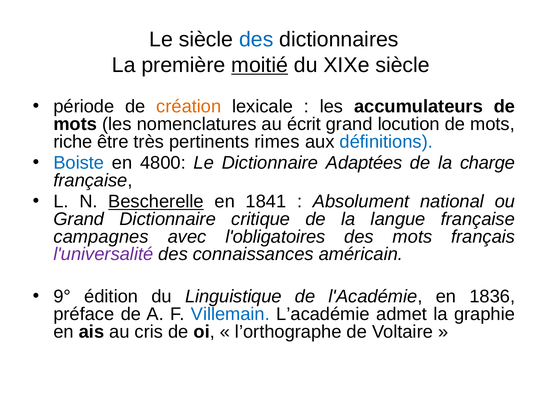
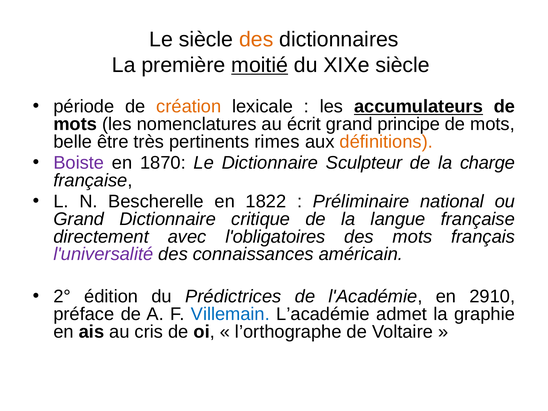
des at (256, 39) colour: blue -> orange
accumulateurs underline: none -> present
locution: locution -> principe
riche: riche -> belle
définitions colour: blue -> orange
Boiste colour: blue -> purple
4800: 4800 -> 1870
Adaptées: Adaptées -> Sculpteur
Bescherelle underline: present -> none
1841: 1841 -> 1822
Absolument: Absolument -> Préliminaire
campagnes: campagnes -> directement
9°: 9° -> 2°
Linguistique: Linguistique -> Prédictrices
1836: 1836 -> 2910
